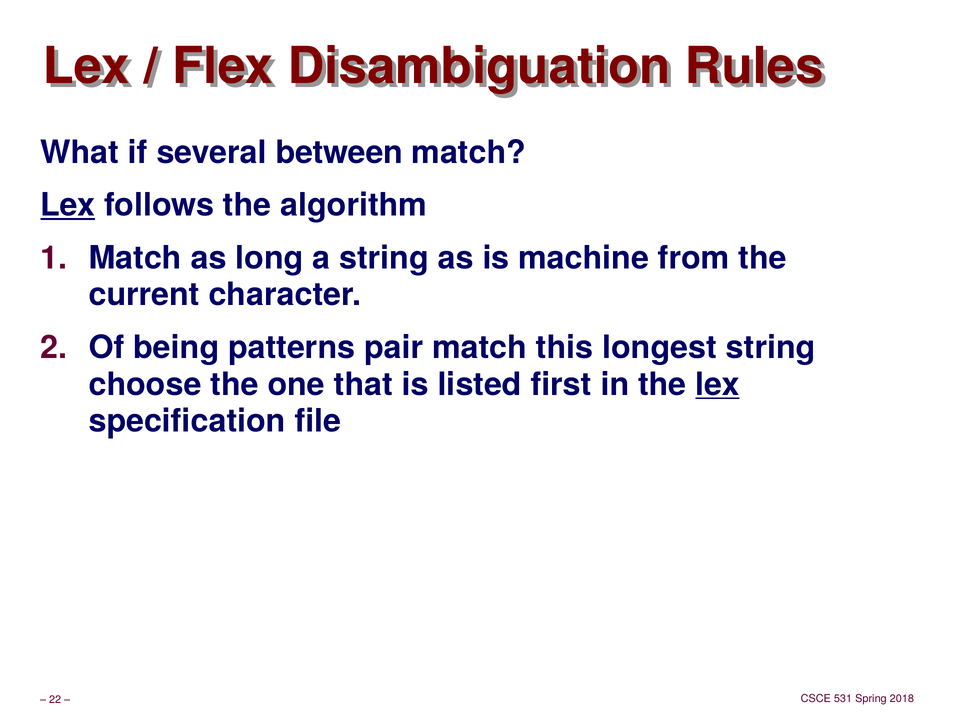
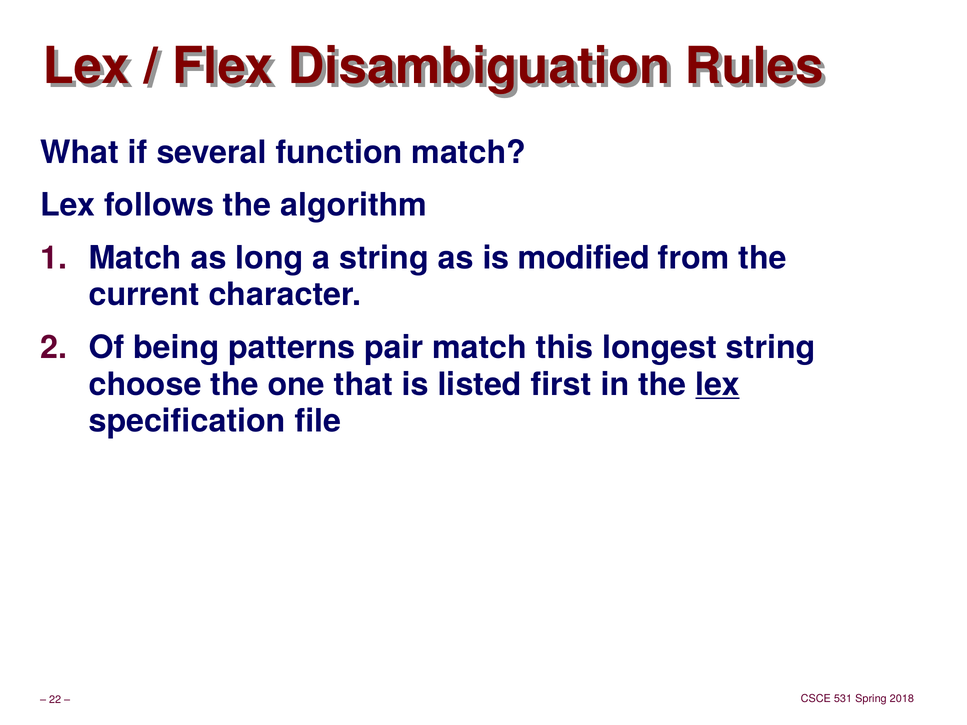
between: between -> function
Lex at (68, 205) underline: present -> none
machine: machine -> modified
